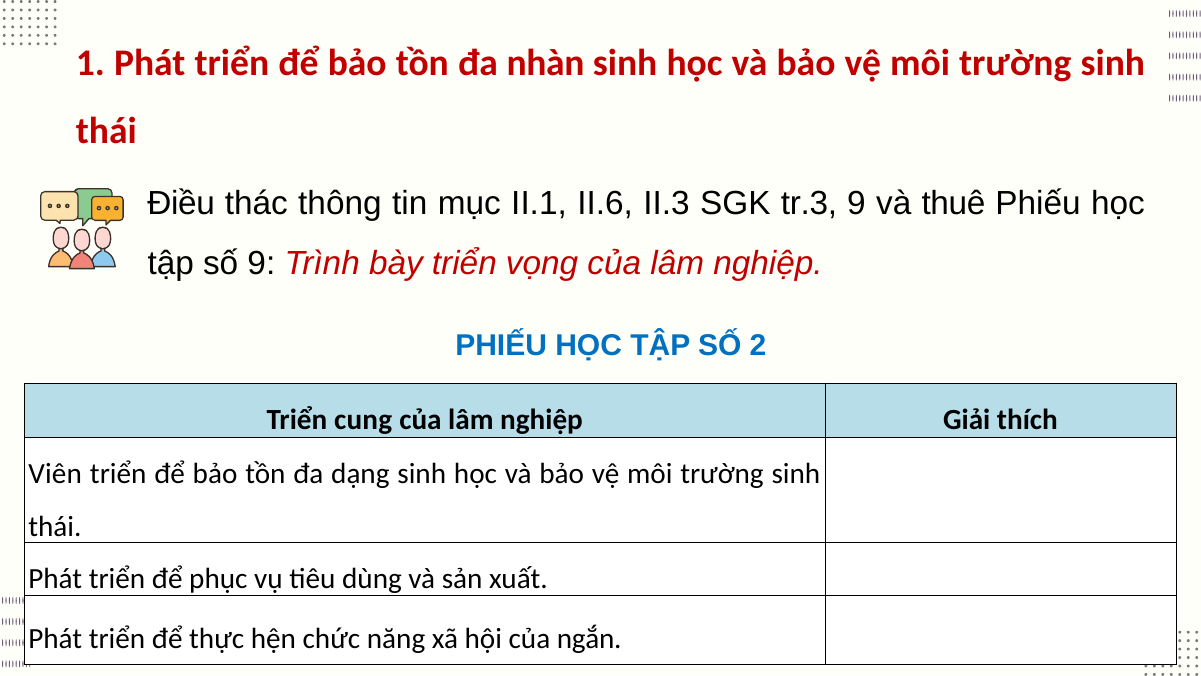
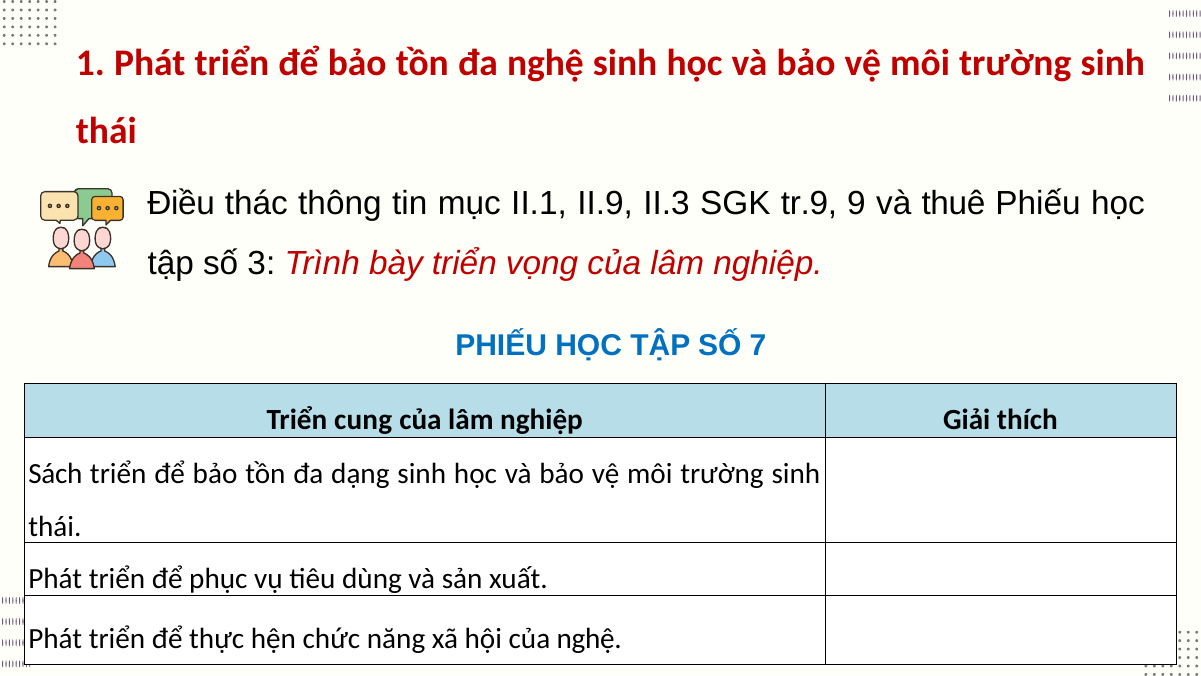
đa nhàn: nhàn -> nghệ
II.6: II.6 -> II.9
tr.3: tr.3 -> tr.9
số 9: 9 -> 3
2: 2 -> 7
Viên: Viên -> Sách
của ngắn: ngắn -> nghệ
